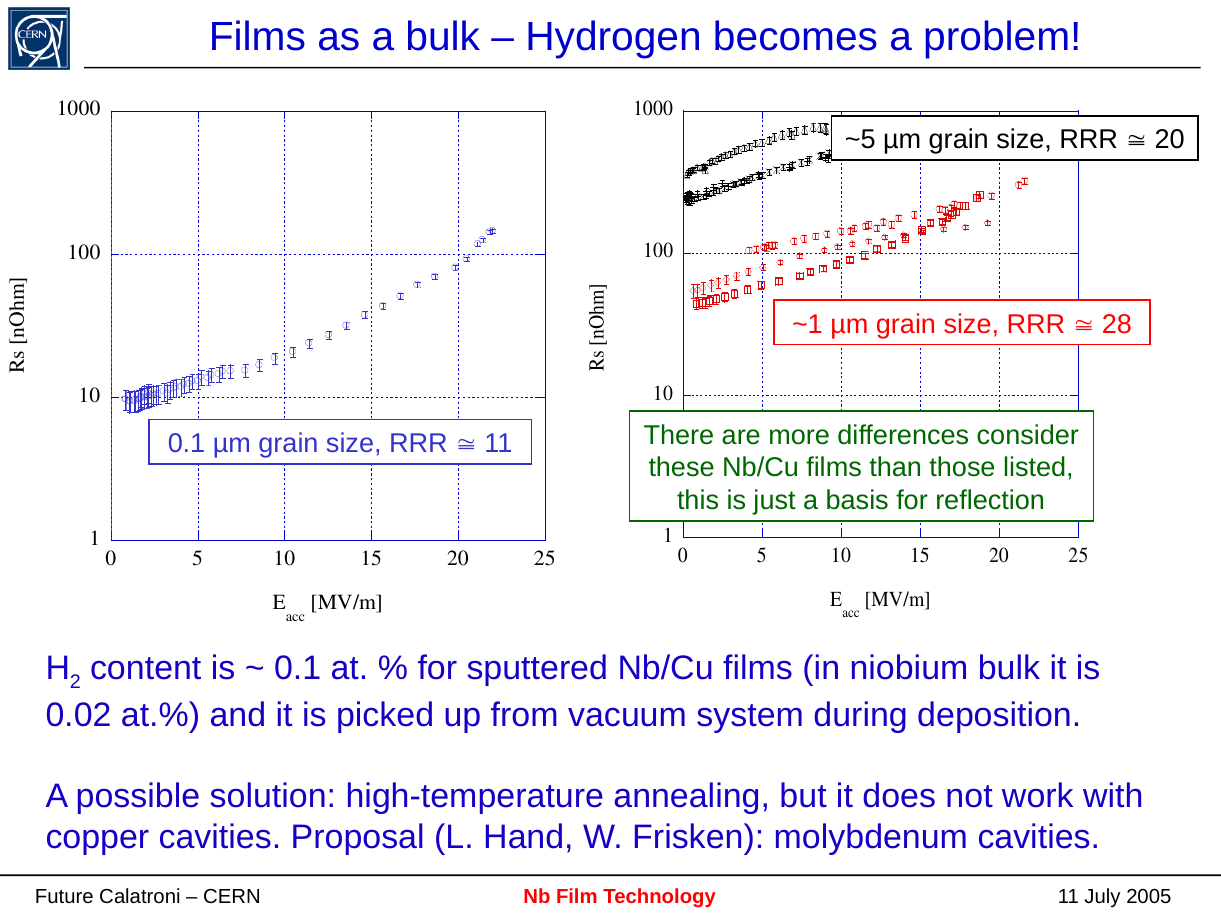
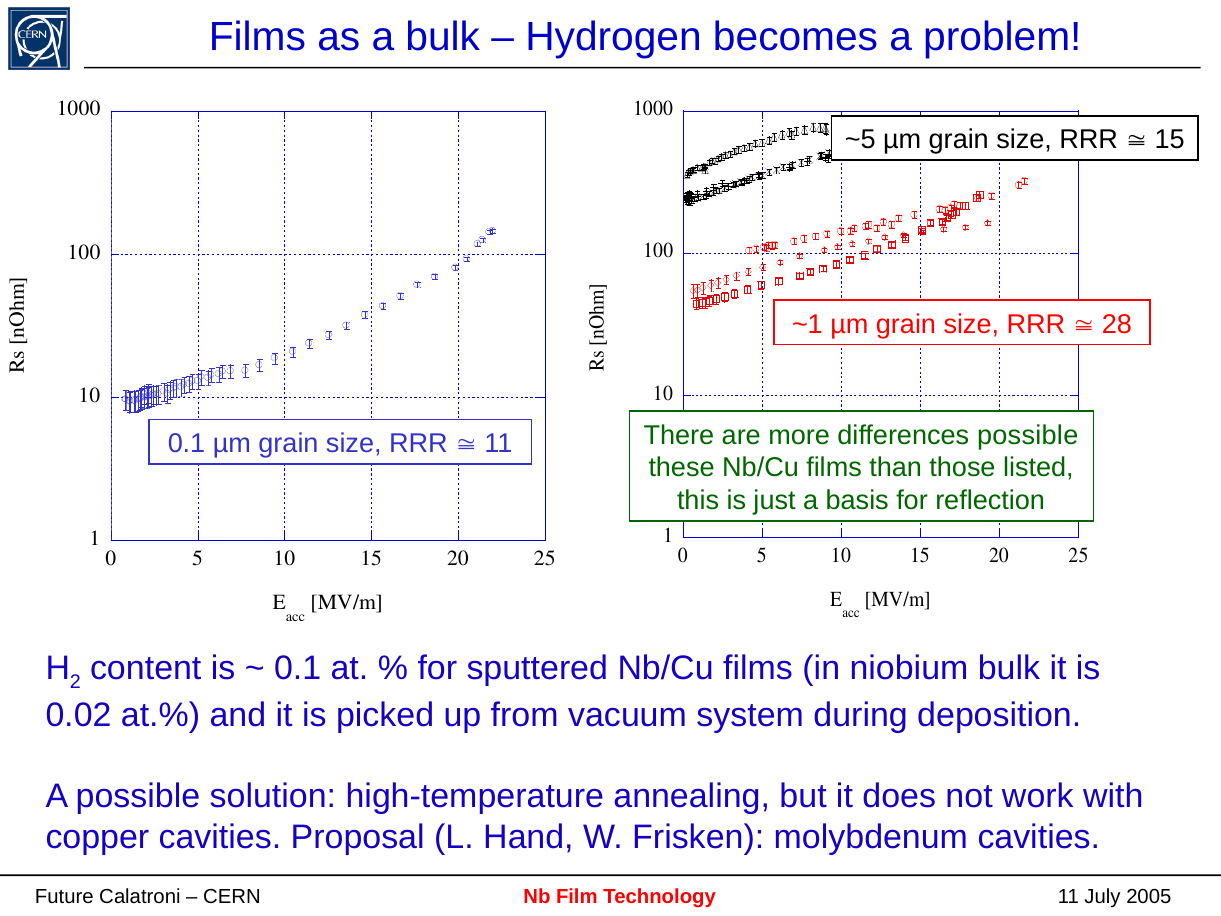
20 at (1170, 140): 20 -> 15
differences consider: consider -> possible
